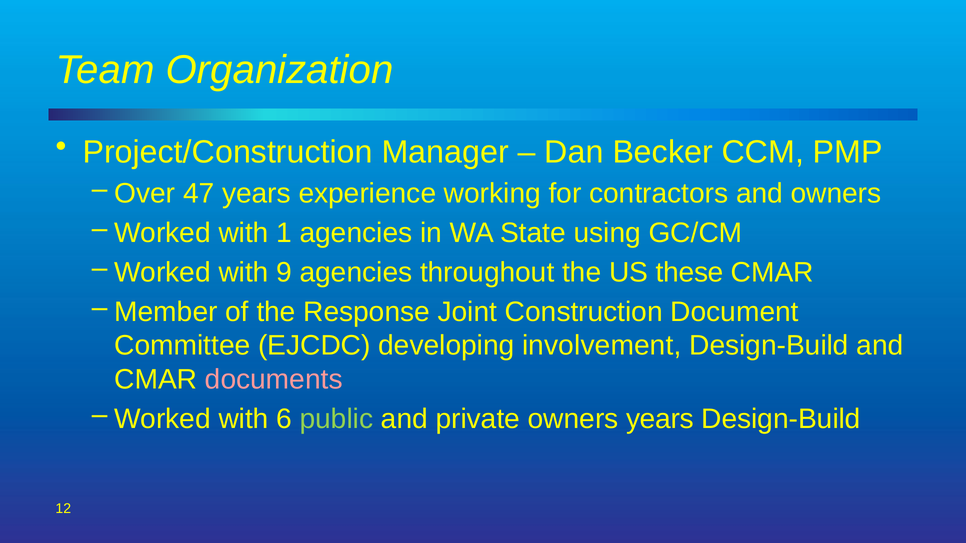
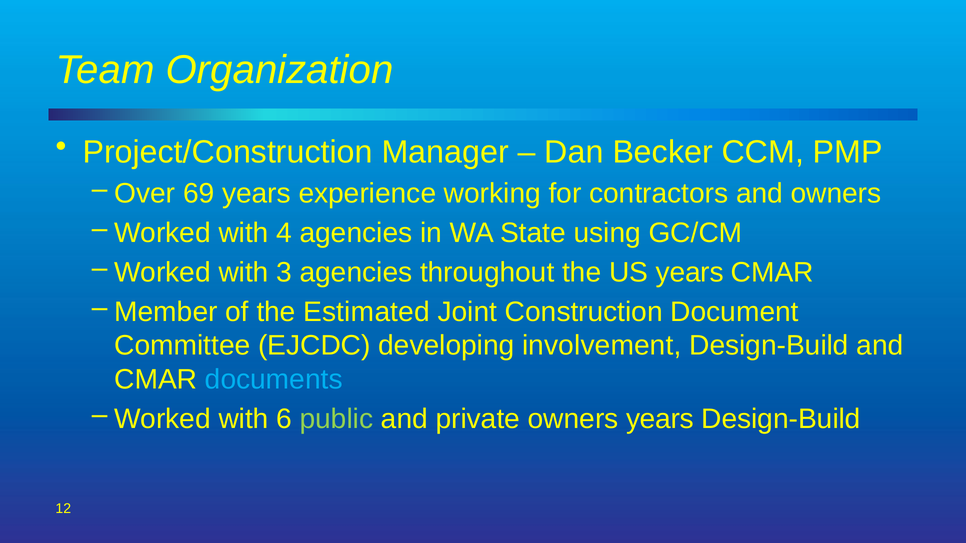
47: 47 -> 69
1: 1 -> 4
9: 9 -> 3
US these: these -> years
Response: Response -> Estimated
documents colour: pink -> light blue
